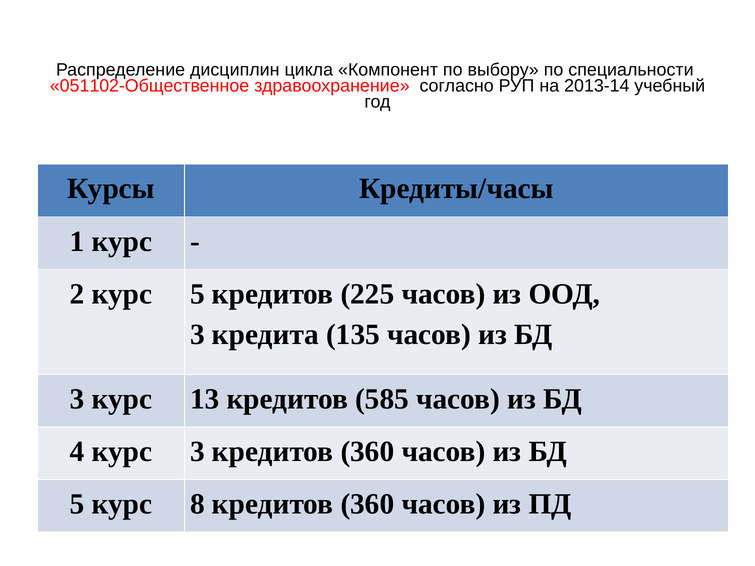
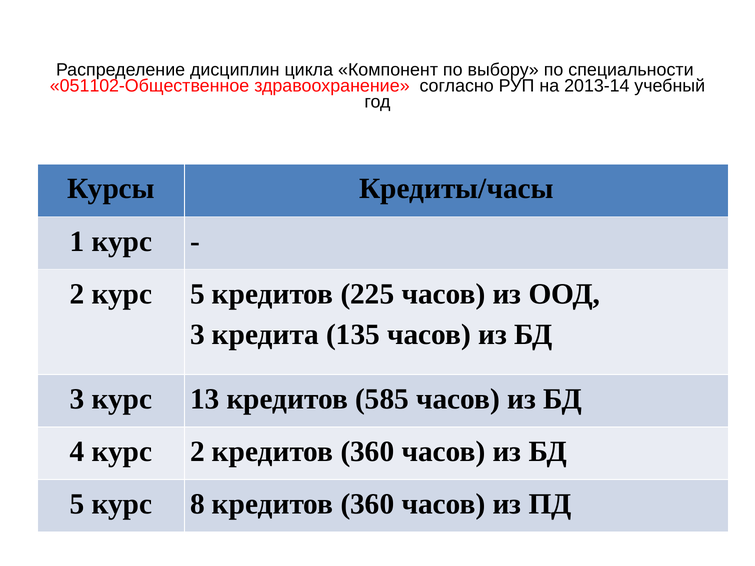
курс 3: 3 -> 2
